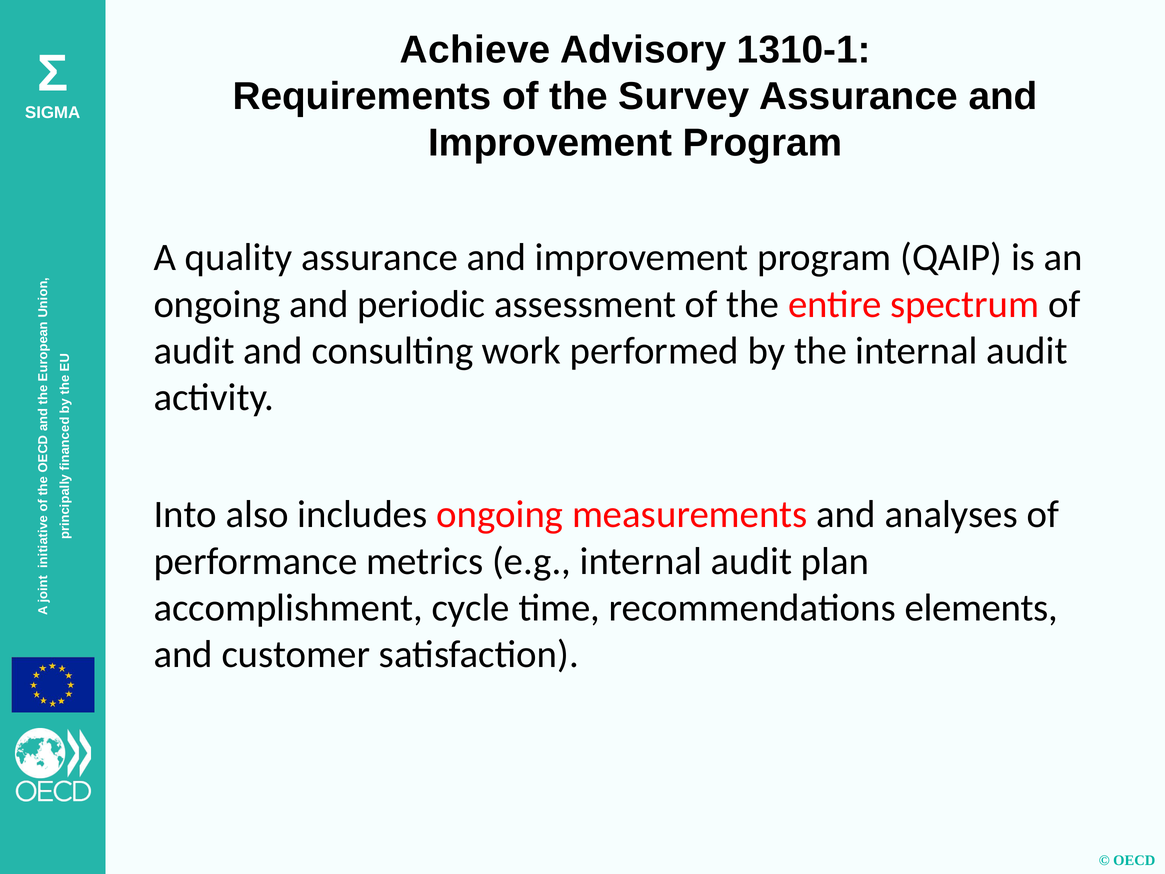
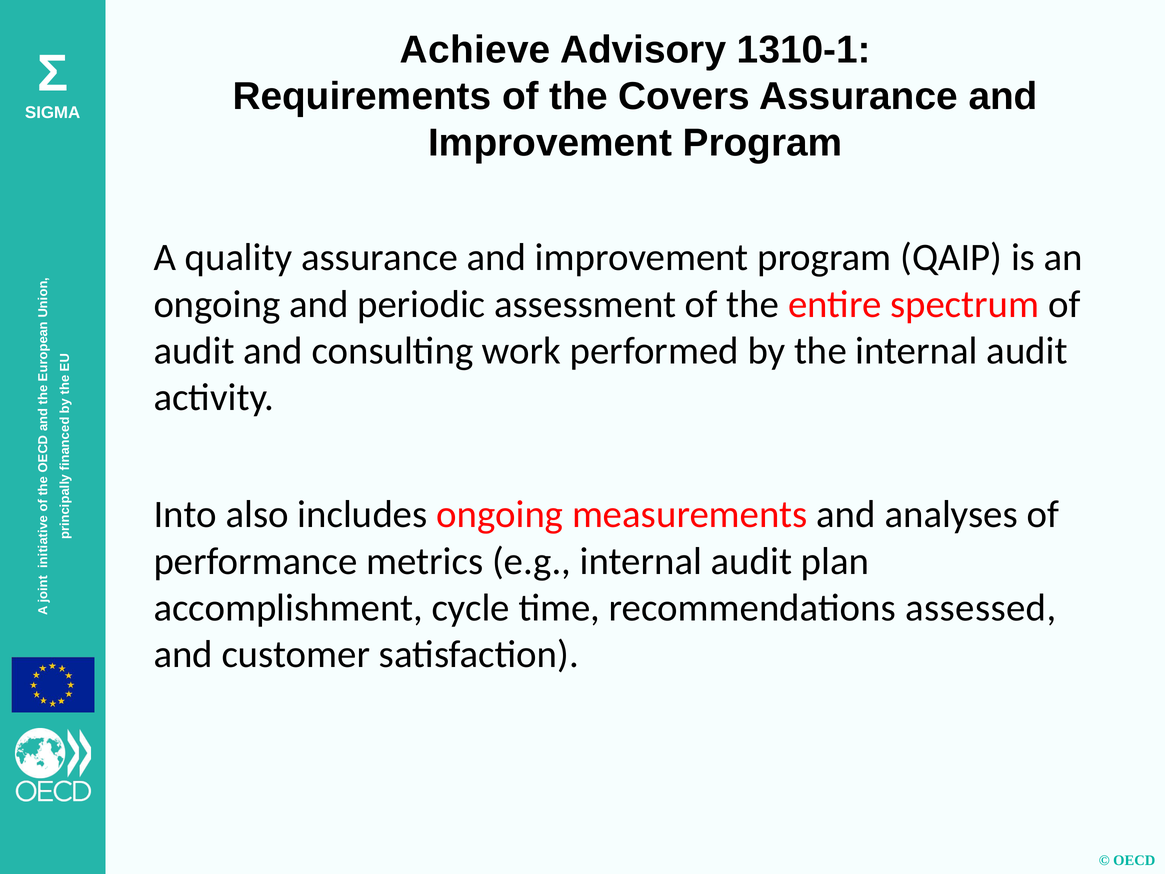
Survey: Survey -> Covers
elements: elements -> assessed
